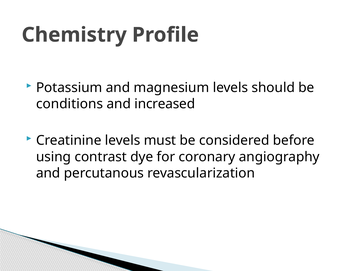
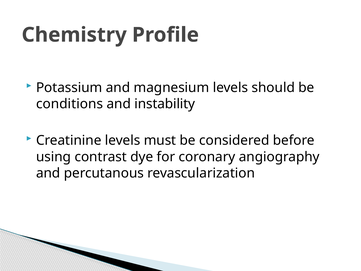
increased: increased -> instability
